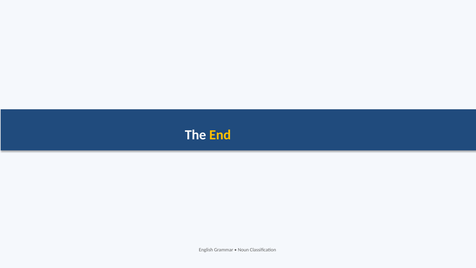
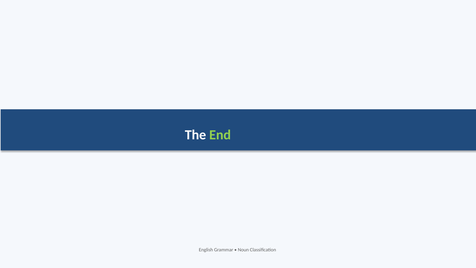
End colour: yellow -> light green
